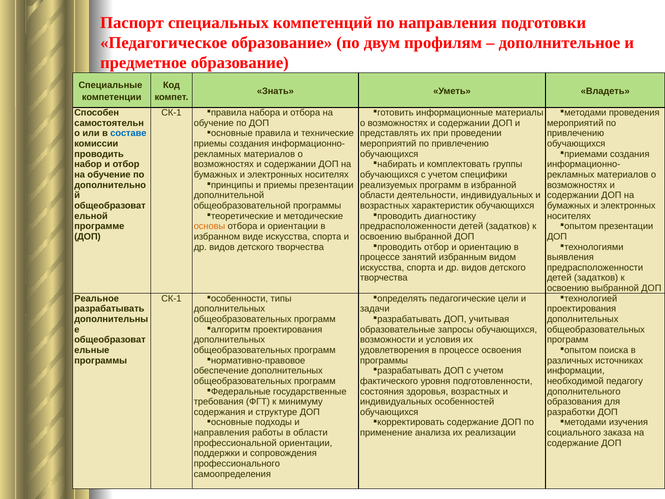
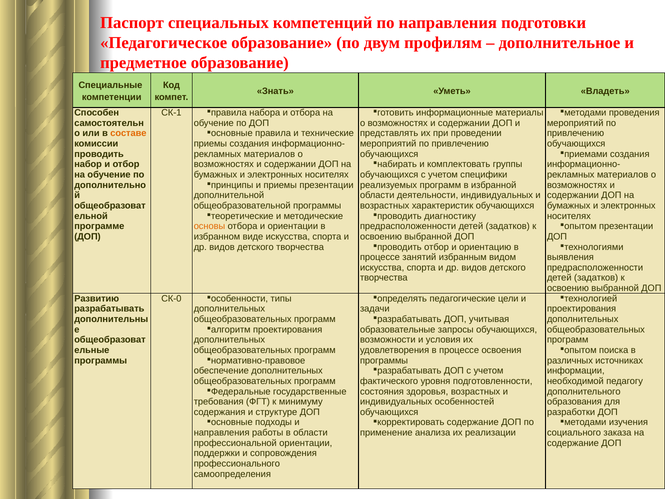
составе colour: blue -> orange
Реальное: Реальное -> Развитию
СК-1 at (171, 298): СК-1 -> СК-0
